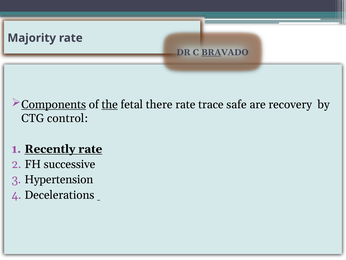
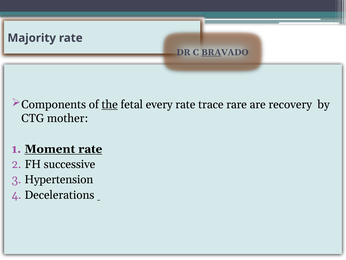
Components underline: present -> none
there: there -> every
safe: safe -> rare
control: control -> mother
Recently: Recently -> Moment
